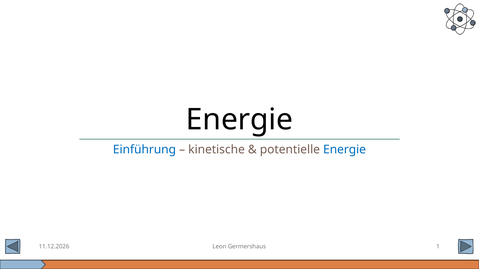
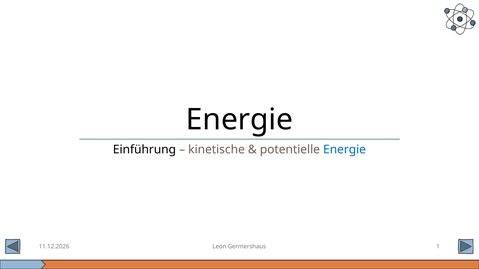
Einführung colour: blue -> black
